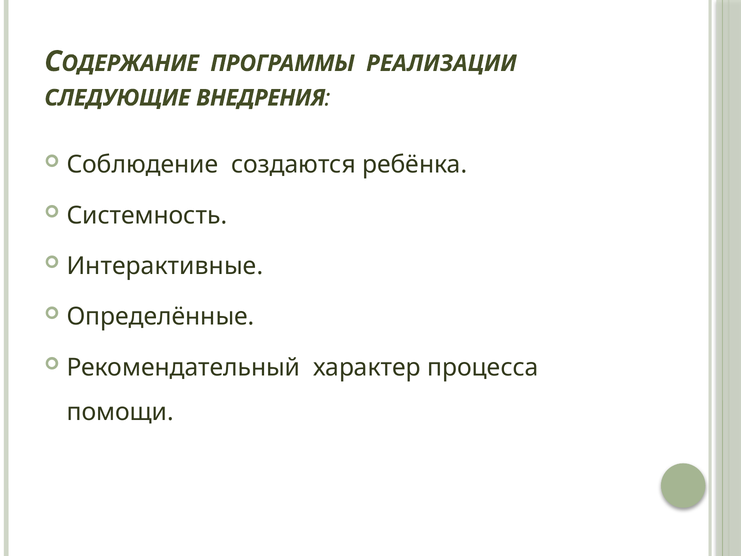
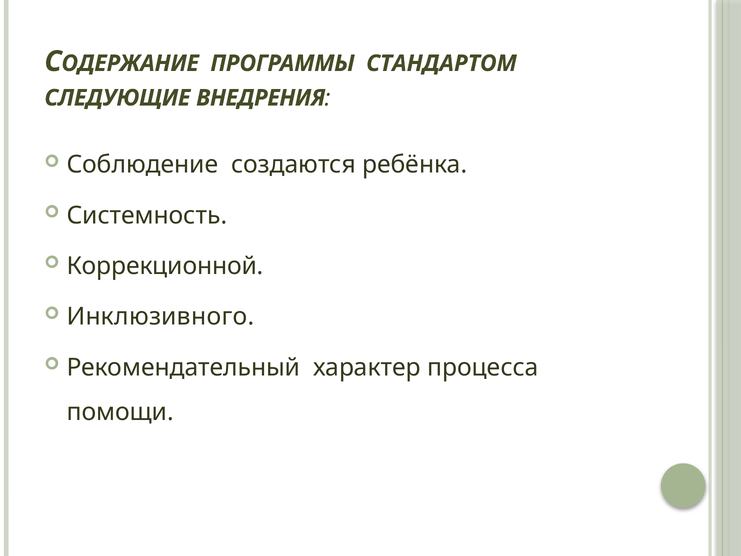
РЕАЛИЗАЦИИ: РЕАЛИЗАЦИИ -> СТАНДАРТОМ
Интерактивные: Интерактивные -> Коррекционной
Определённые: Определённые -> Инклюзивного
